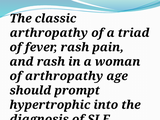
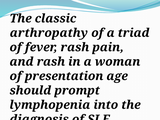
of arthropathy: arthropathy -> presentation
hypertrophic: hypertrophic -> lymphopenia
